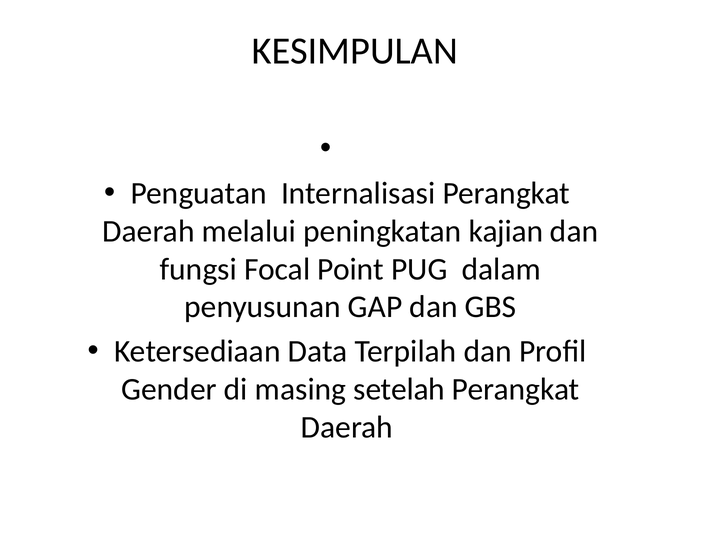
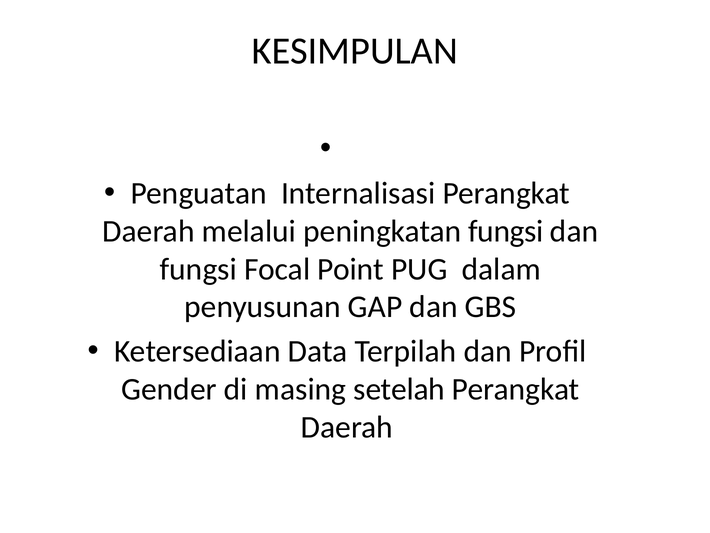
peningkatan kajian: kajian -> fungsi
